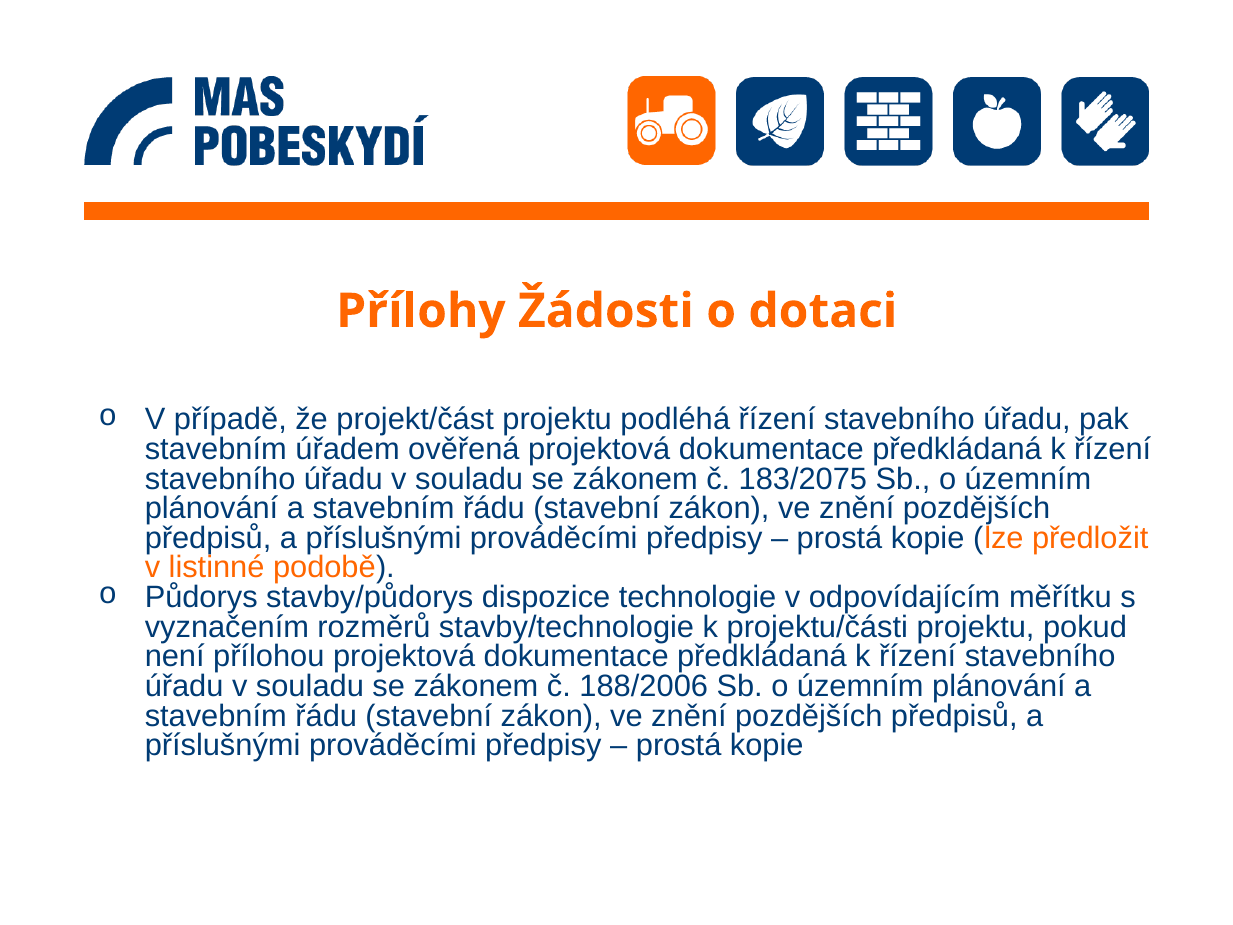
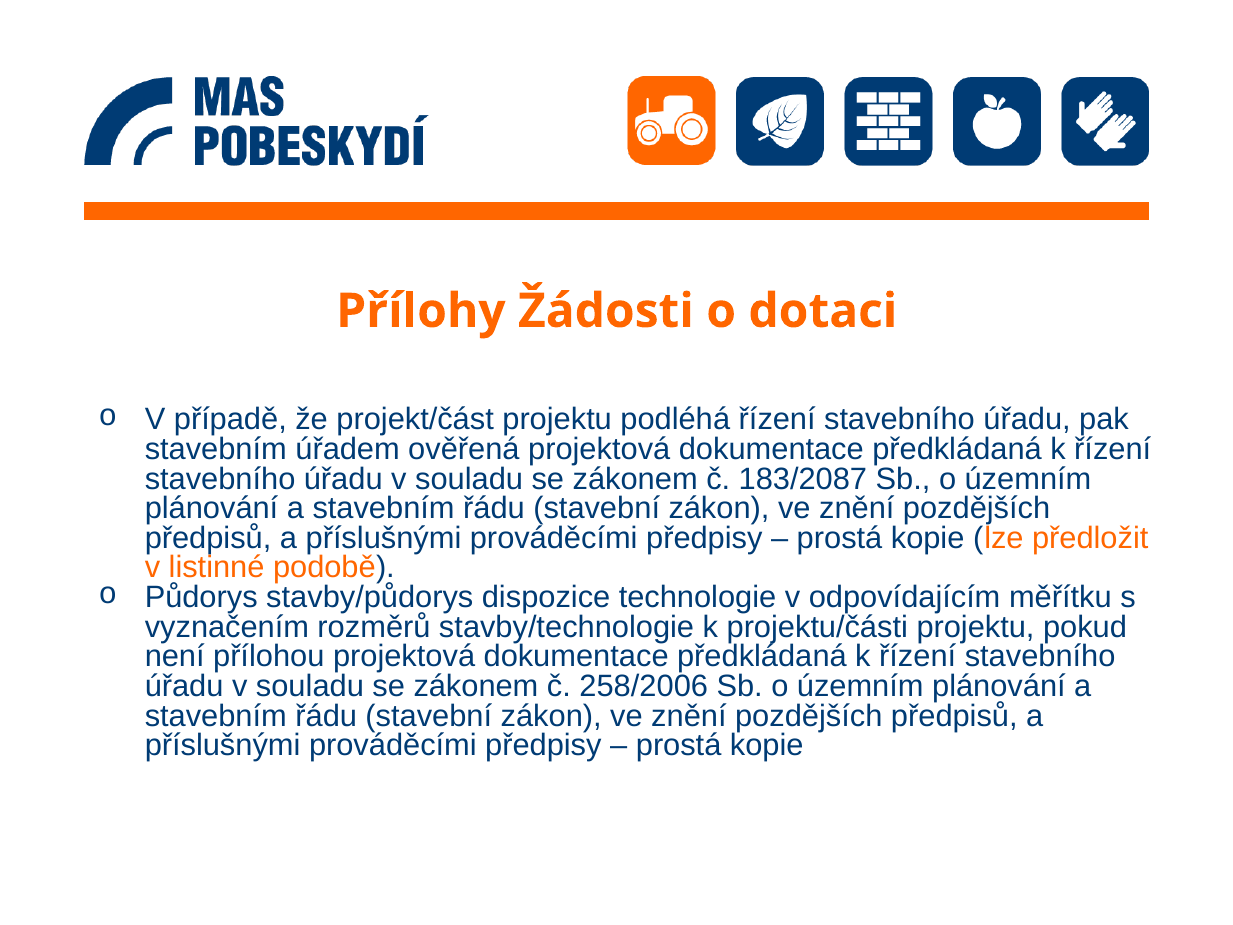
183/2075: 183/2075 -> 183/2087
188/2006: 188/2006 -> 258/2006
